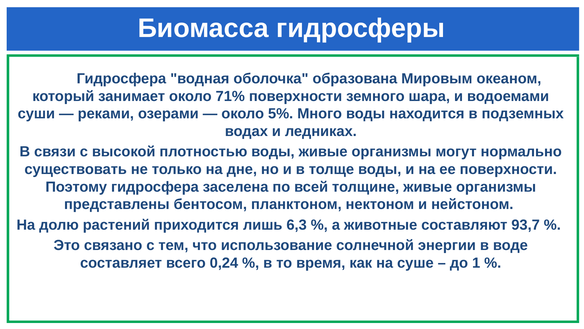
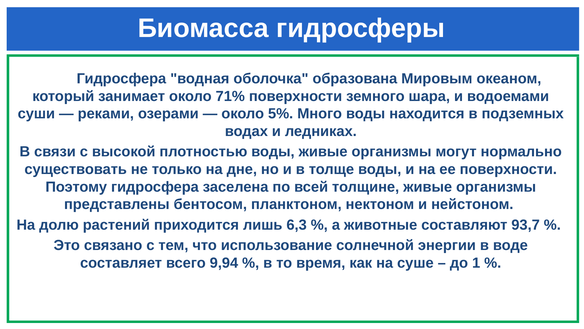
0,24: 0,24 -> 9,94
